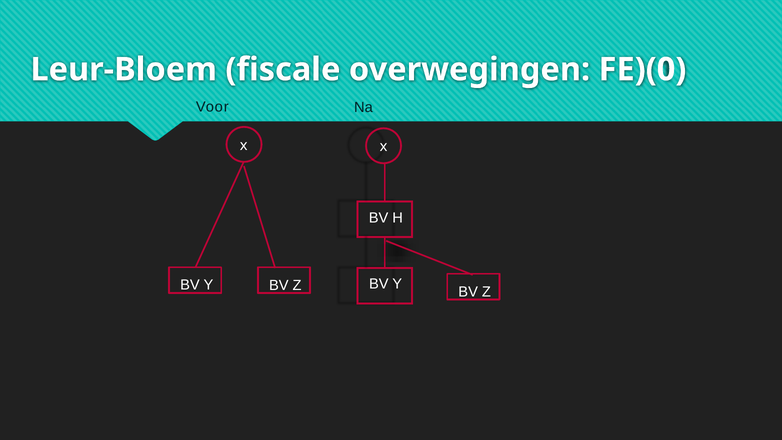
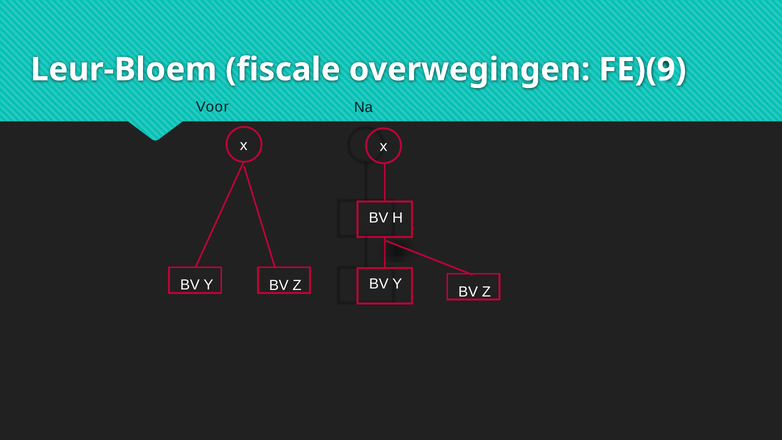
FE)(0: FE)(0 -> FE)(9
